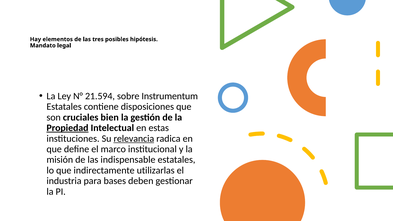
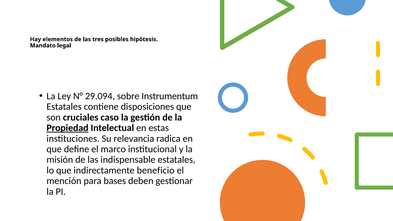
21.594: 21.594 -> 29.094
bien: bien -> caso
relevancia underline: present -> none
utilizarlas: utilizarlas -> beneficio
industria: industria -> mención
